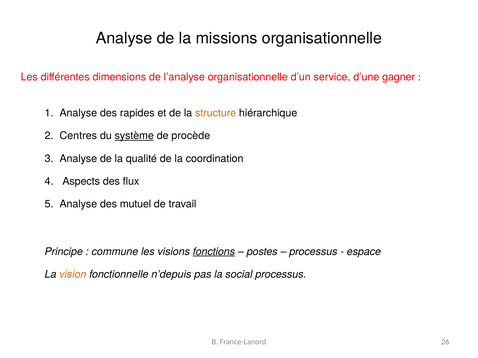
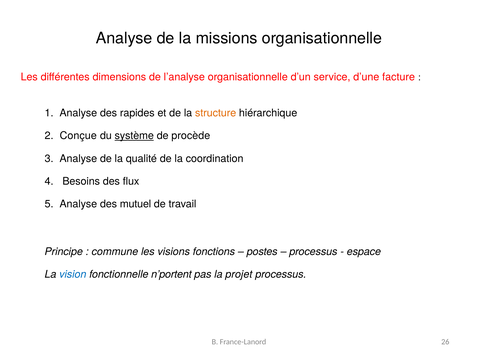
gagner: gagner -> facture
Centres: Centres -> Conçue
Aspects: Aspects -> Besoins
fonctions underline: present -> none
vision colour: orange -> blue
n’depuis: n’depuis -> n’portent
social: social -> projet
